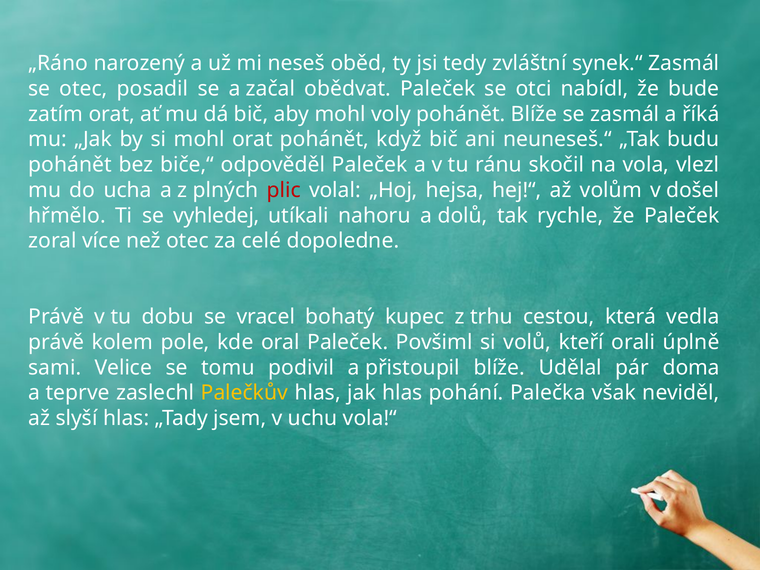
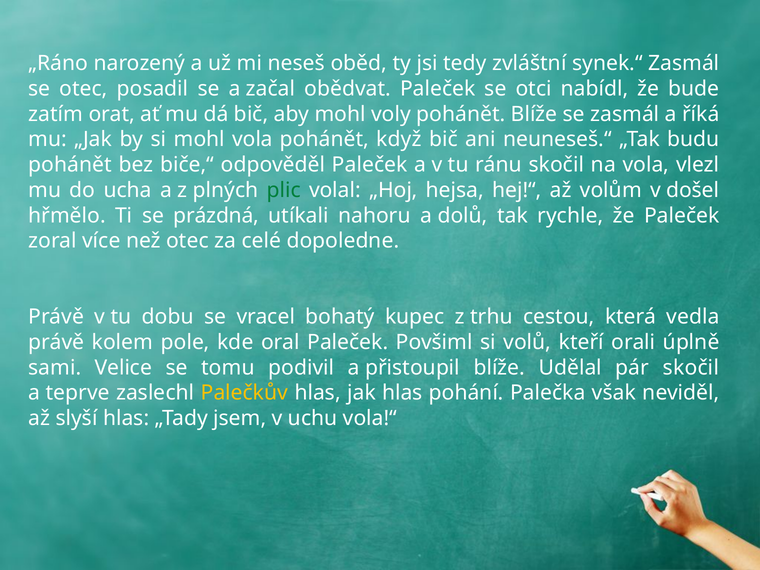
mohl orat: orat -> vola
plic colour: red -> green
vyhledej: vyhledej -> prázdná
pár doma: doma -> skočil
